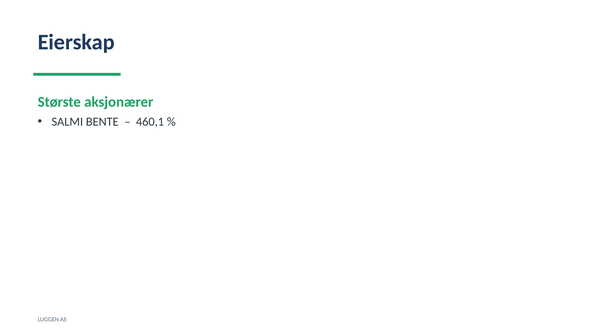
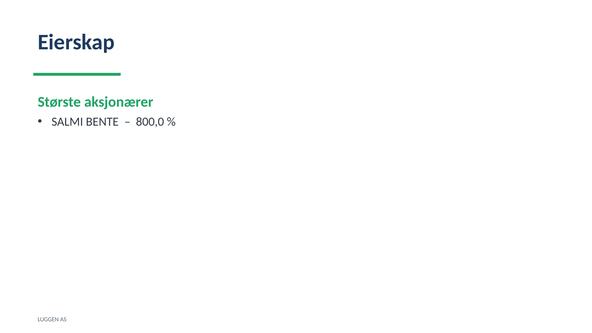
460,1: 460,1 -> 800,0
